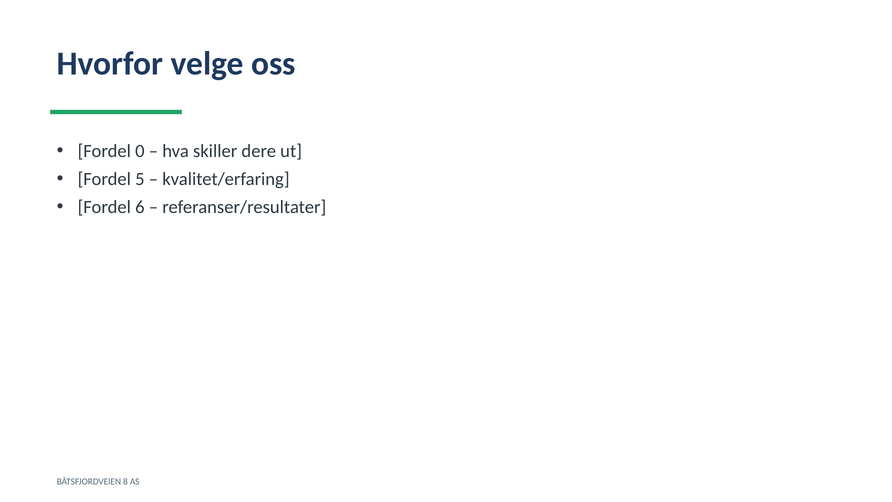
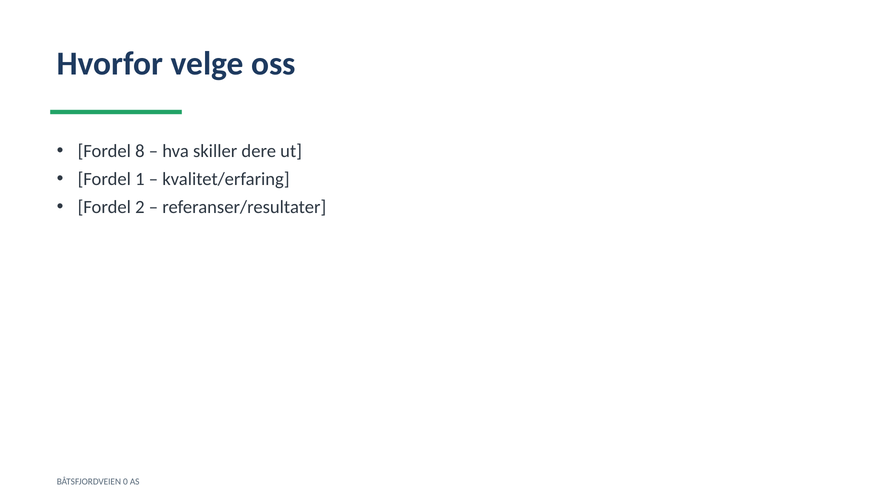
0: 0 -> 8
5: 5 -> 1
6: 6 -> 2
8: 8 -> 0
